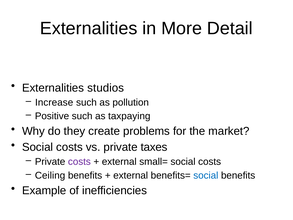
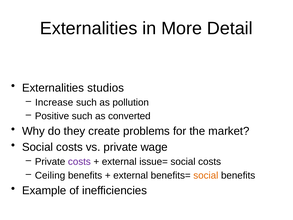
taxpaying: taxpaying -> converted
taxes: taxes -> wage
small=: small= -> issue=
social at (206, 175) colour: blue -> orange
